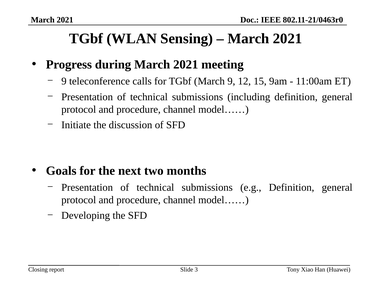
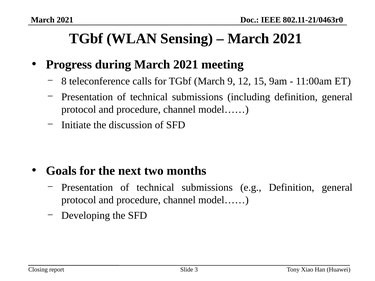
9 at (64, 81): 9 -> 8
